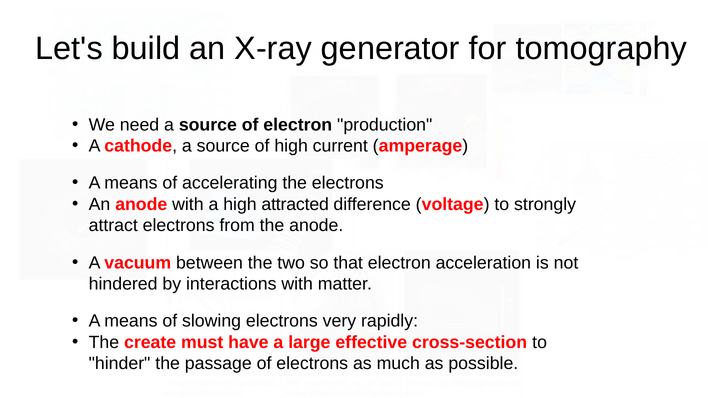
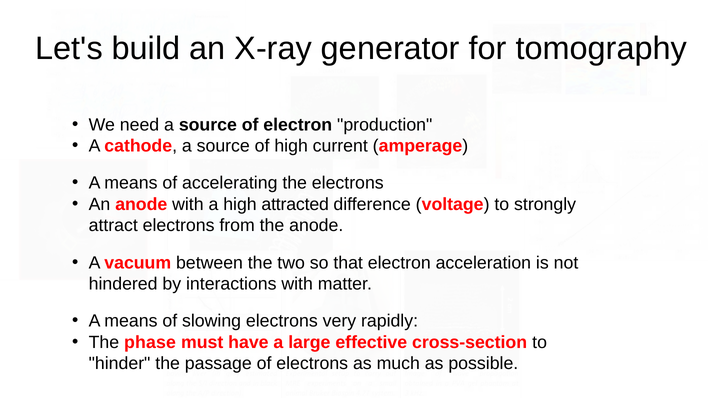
create: create -> phase
